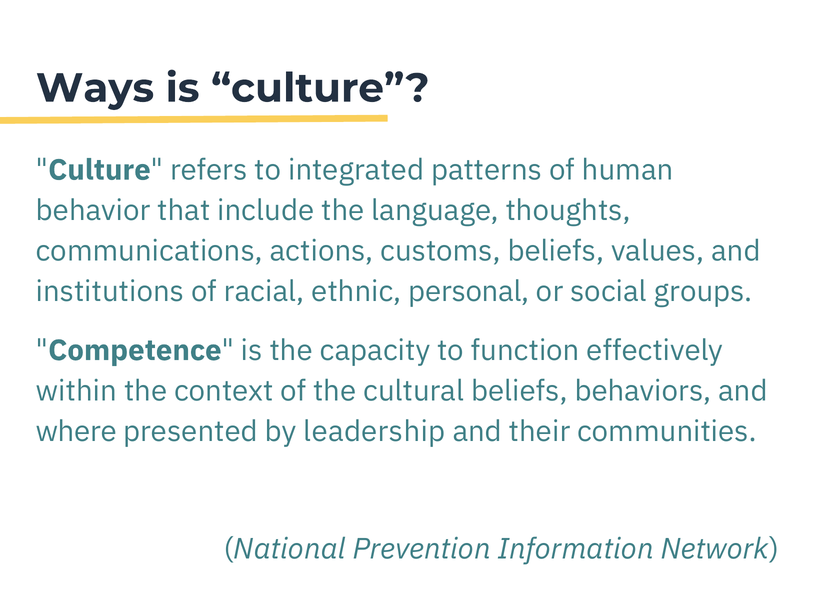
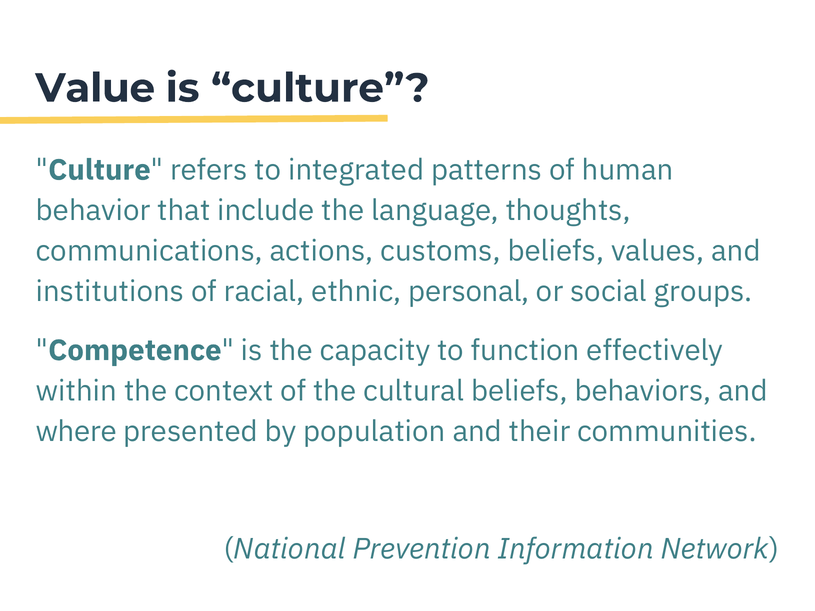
Ways: Ways -> Value
leadership: leadership -> population
